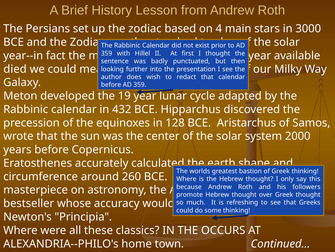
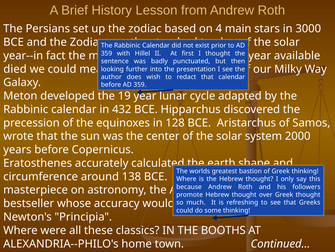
260: 260 -> 138
OCCURS: OCCURS -> BOOTHS
